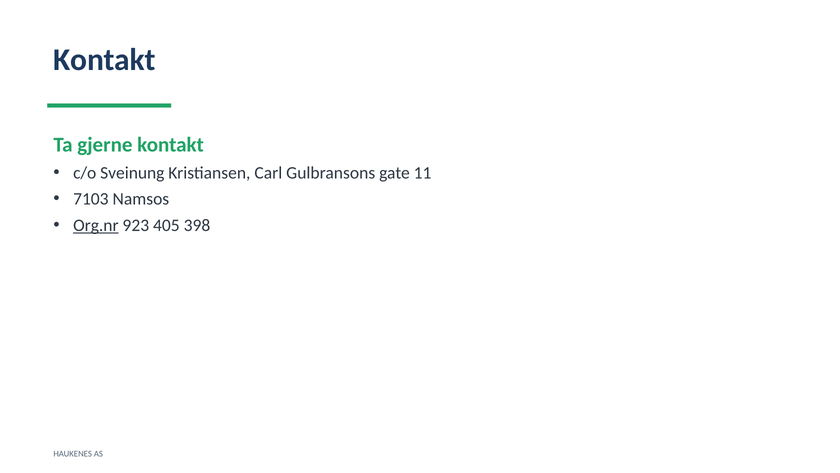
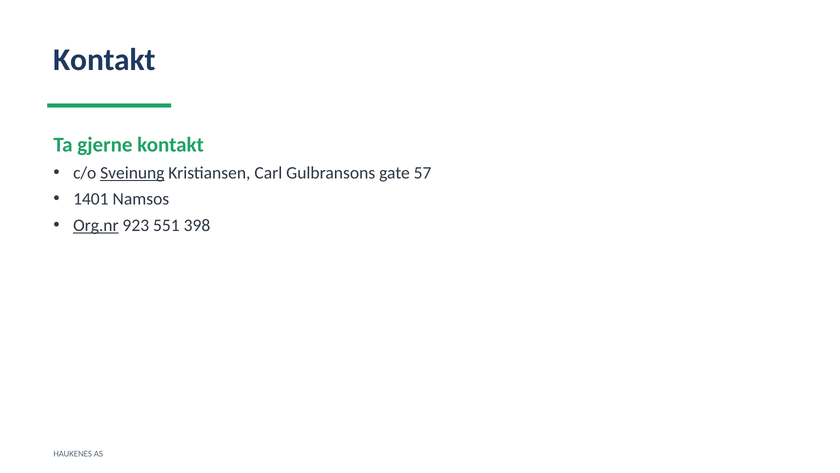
Sveinung underline: none -> present
11: 11 -> 57
7103: 7103 -> 1401
405: 405 -> 551
